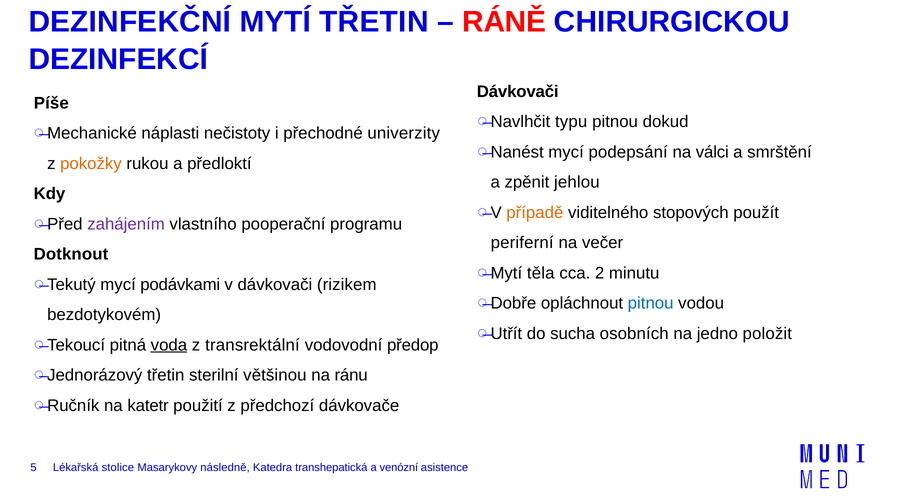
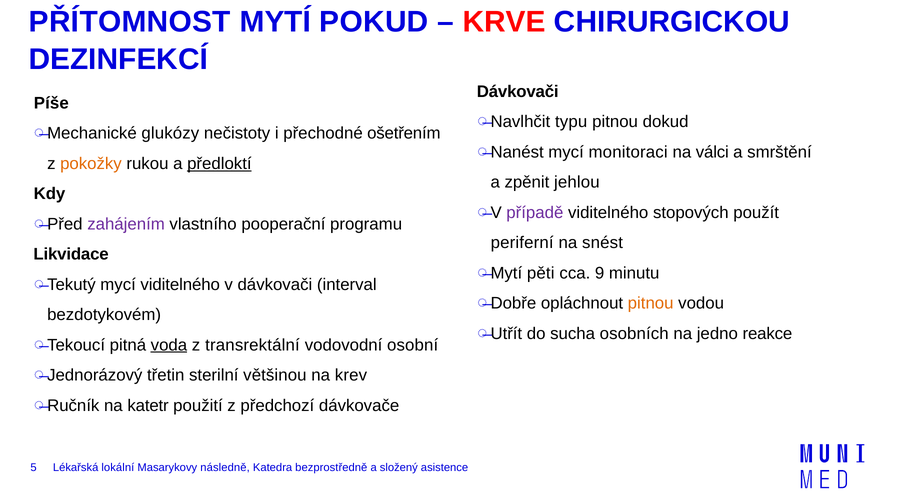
DEZINFEKČNÍ: DEZINFEKČNÍ -> PŘÍTOMNOST
MYTÍ TŘETIN: TŘETIN -> POKUD
RÁNĚ: RÁNĚ -> KRVE
náplasti: náplasti -> glukózy
univerzity: univerzity -> ošetřením
podepsání: podepsání -> monitoraci
předloktí underline: none -> present
případě colour: orange -> purple
večer: večer -> snést
Dotknout: Dotknout -> Likvidace
těla: těla -> pěti
2: 2 -> 9
mycí podávkami: podávkami -> viditelného
rizikem: rizikem -> interval
pitnou at (651, 304) colour: blue -> orange
položit: položit -> reakce
předop: předop -> osobní
ránu: ránu -> krev
stolice: stolice -> lokální
transhepatická: transhepatická -> bezprostředně
venózní: venózní -> složený
